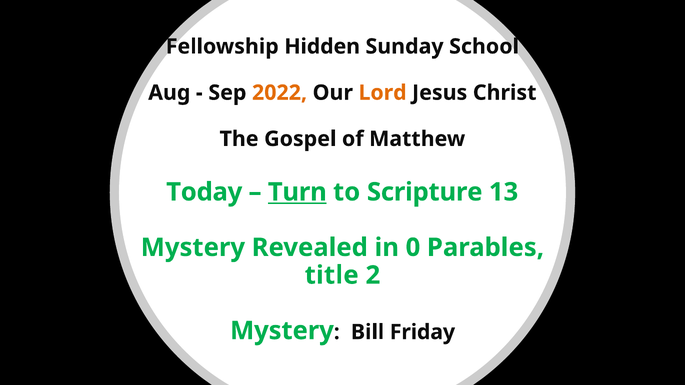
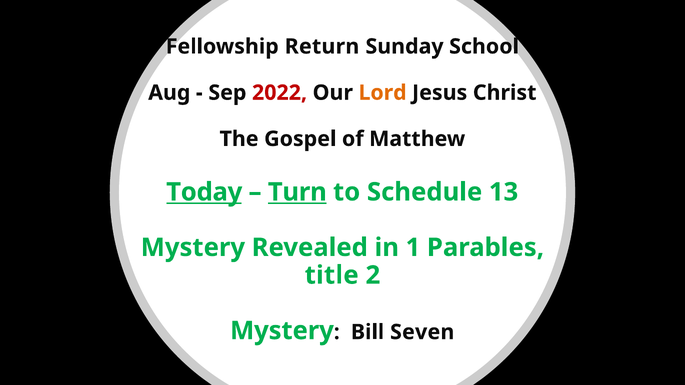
Hidden: Hidden -> Return
2022 colour: orange -> red
Today underline: none -> present
Scripture: Scripture -> Schedule
0: 0 -> 1
Friday: Friday -> Seven
